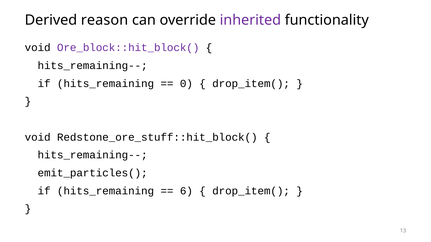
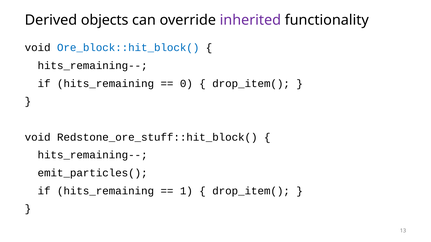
reason: reason -> objects
Ore_block::hit_block( colour: purple -> blue
6: 6 -> 1
